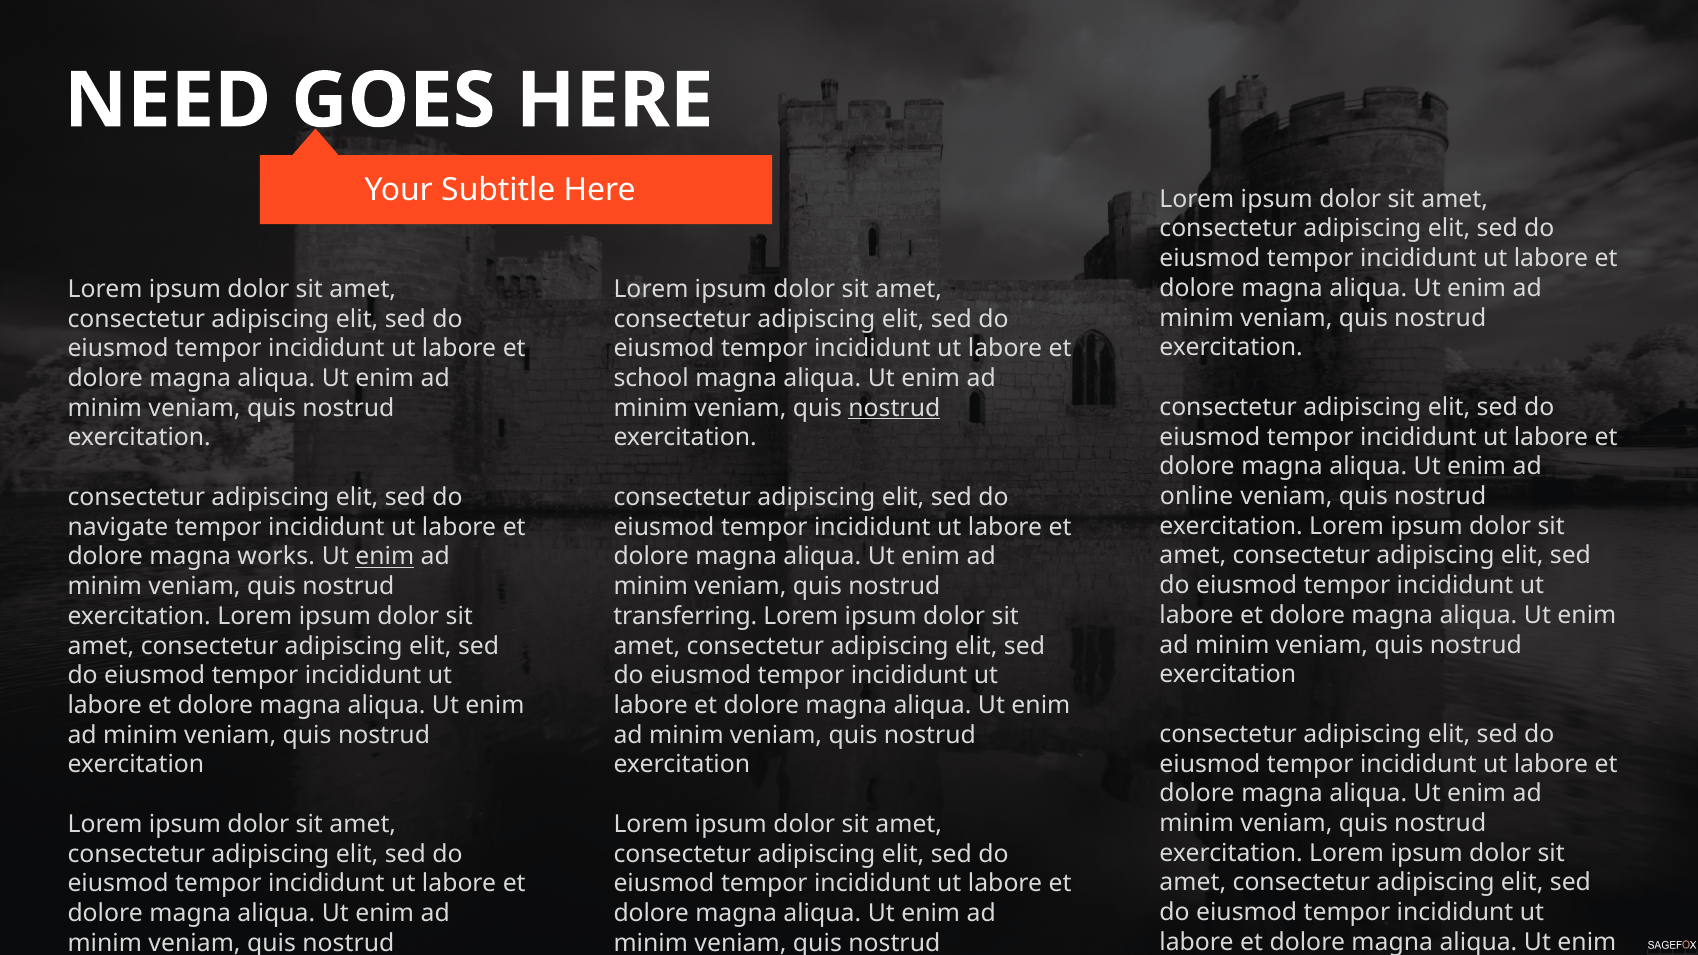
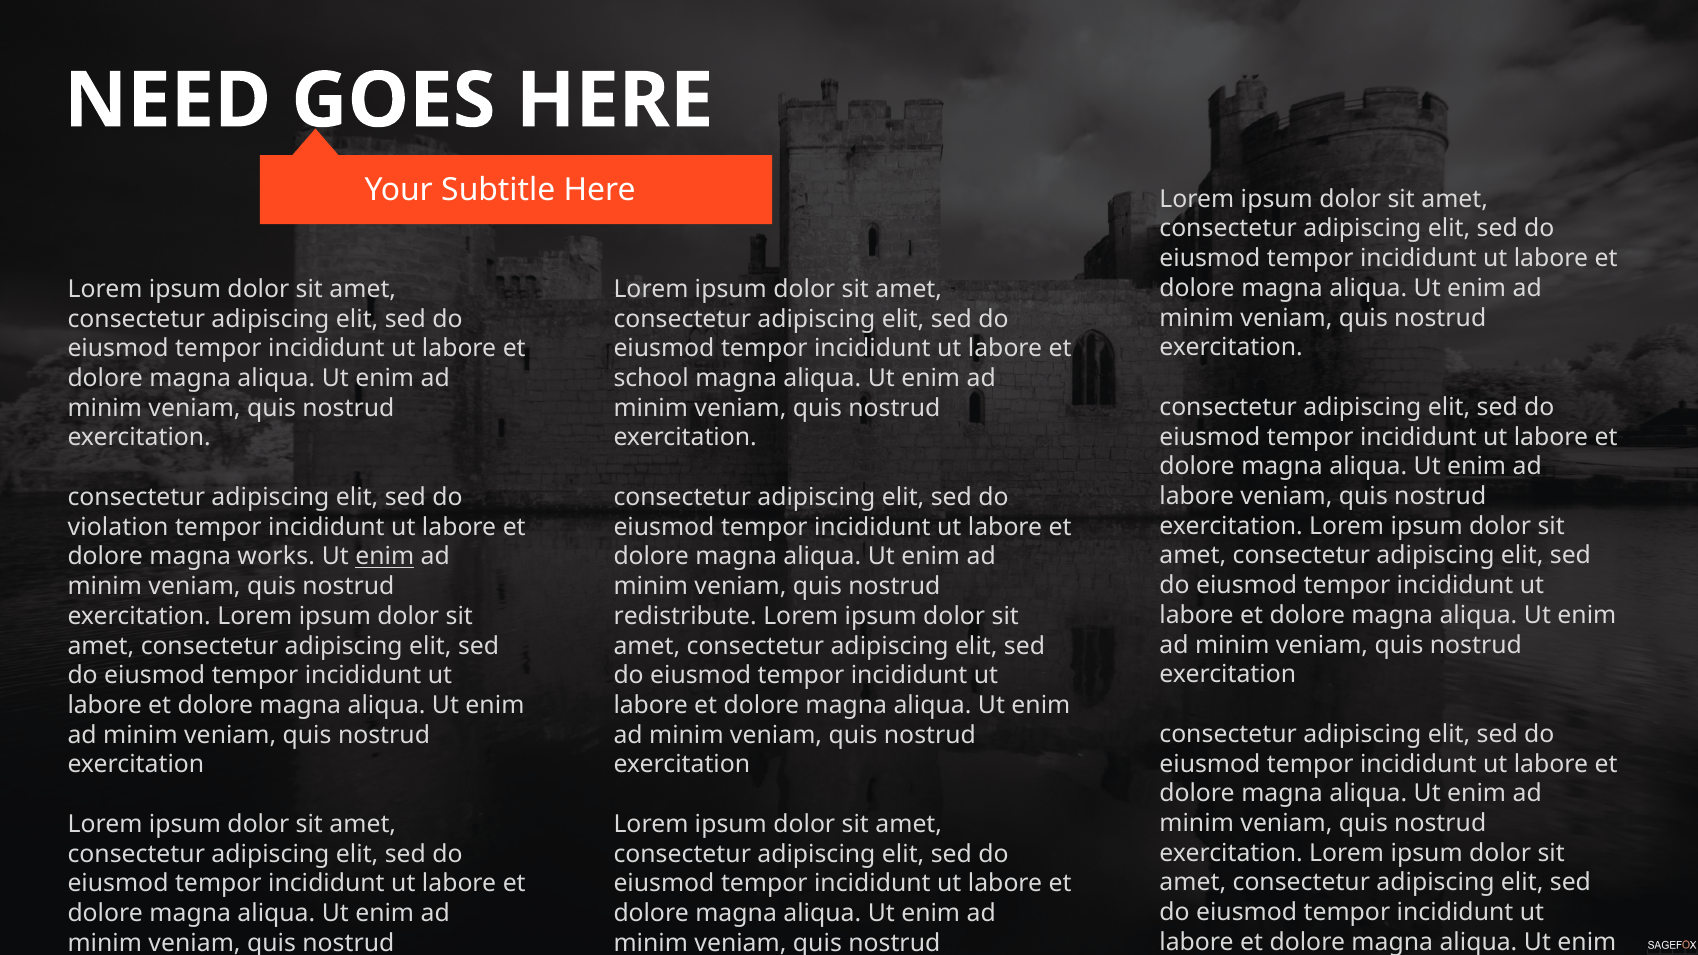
nostrud at (894, 408) underline: present -> none
online at (1197, 496): online -> labore
navigate: navigate -> violation
transferring: transferring -> redistribute
